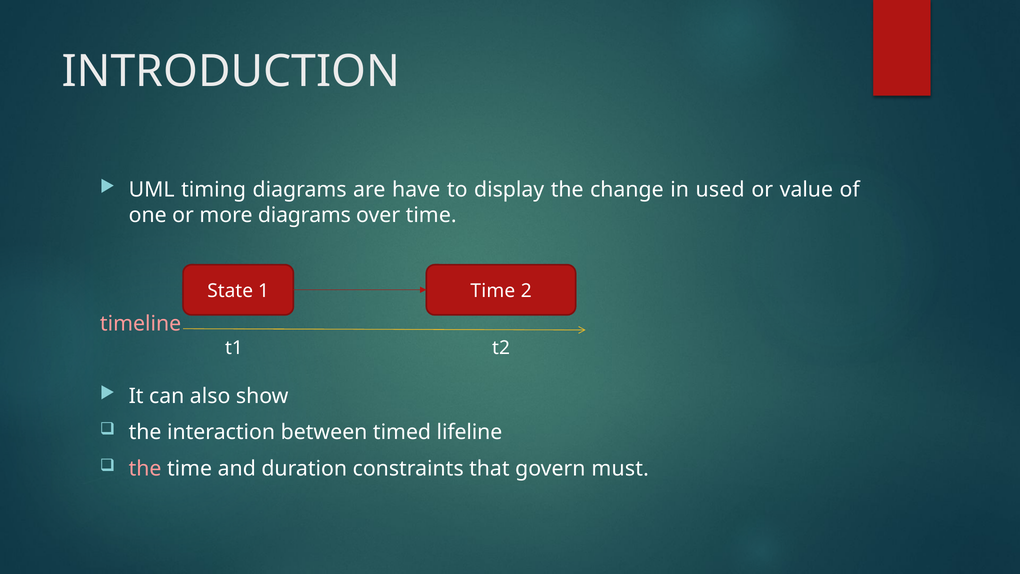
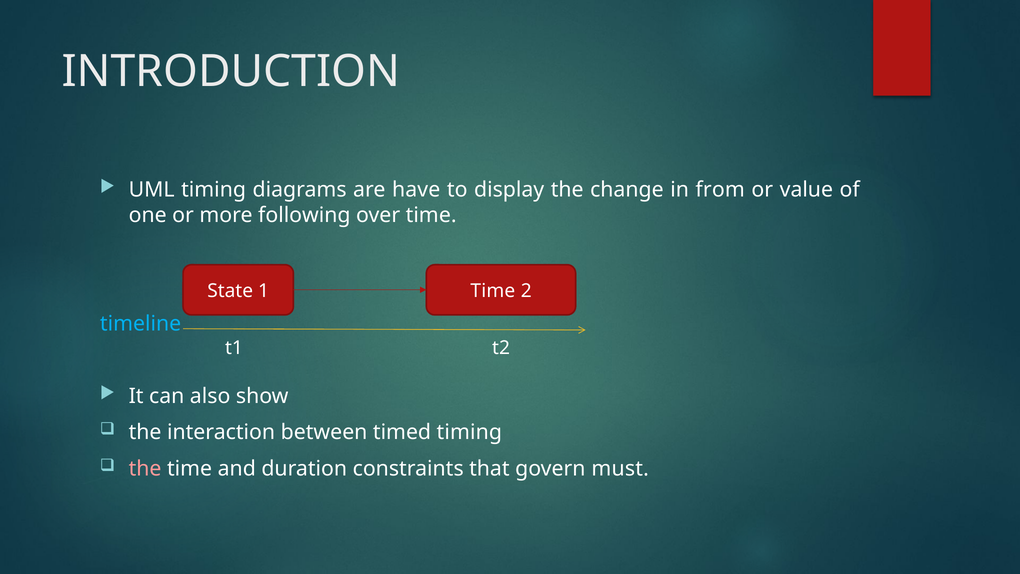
used: used -> from
more diagrams: diagrams -> following
timeline colour: pink -> light blue
timed lifeline: lifeline -> timing
